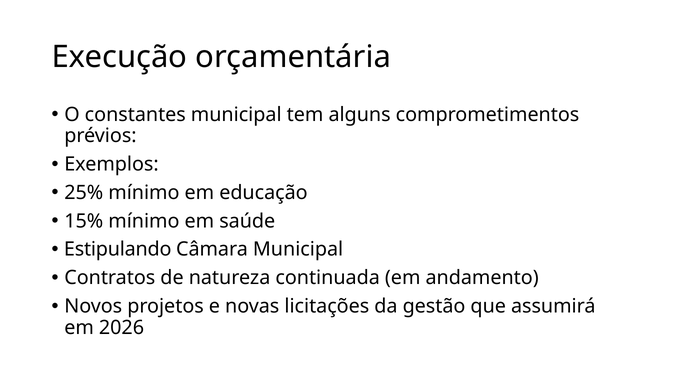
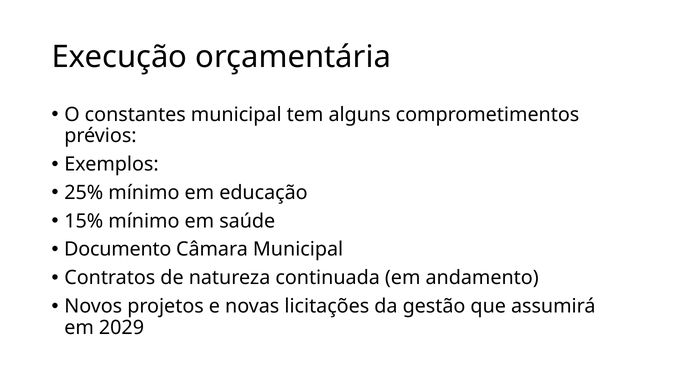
Estipulando: Estipulando -> Documento
2026: 2026 -> 2029
